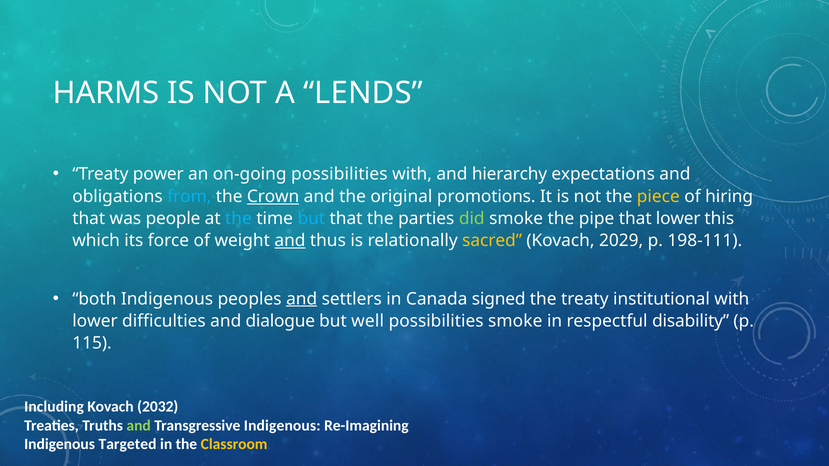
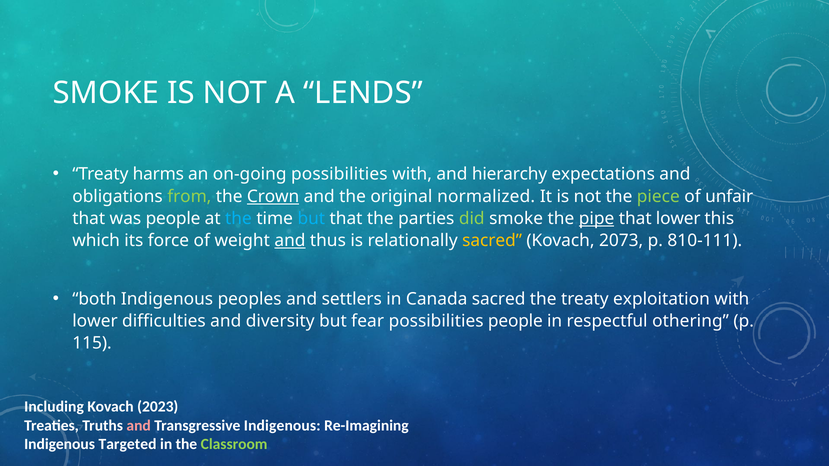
HARMS at (106, 93): HARMS -> SMOKE
power: power -> harms
from colour: light blue -> light green
promotions: promotions -> normalized
piece colour: yellow -> light green
hiring: hiring -> unfair
pipe underline: none -> present
2029: 2029 -> 2073
198-111: 198-111 -> 810-111
and at (302, 299) underline: present -> none
Canada signed: signed -> sacred
institutional: institutional -> exploitation
dialogue: dialogue -> diversity
well: well -> fear
possibilities smoke: smoke -> people
disability: disability -> othering
2032: 2032 -> 2023
and at (139, 426) colour: light green -> pink
Classroom colour: yellow -> light green
